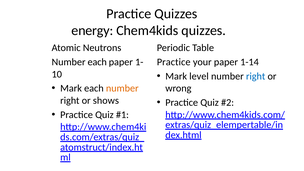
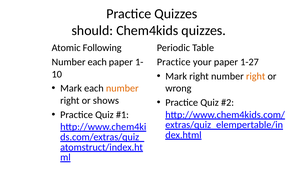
energy: energy -> should
Neutrons: Neutrons -> Following
1-14: 1-14 -> 1-27
Mark level: level -> right
right at (256, 76) colour: blue -> orange
